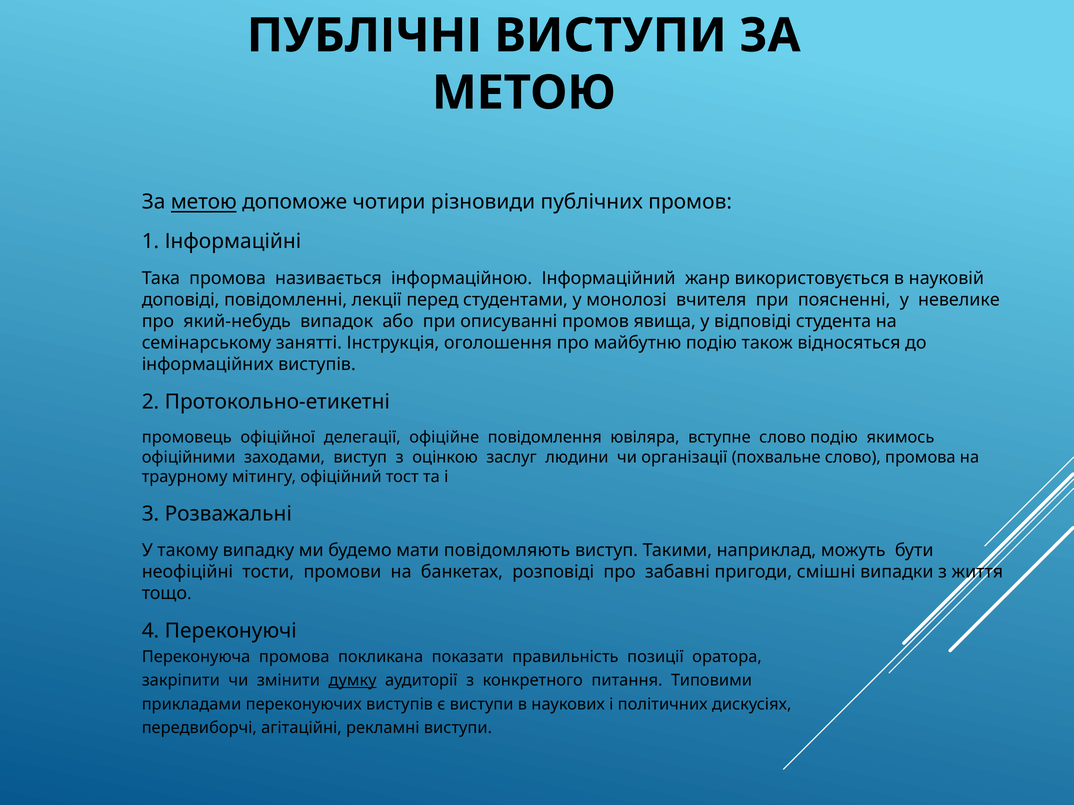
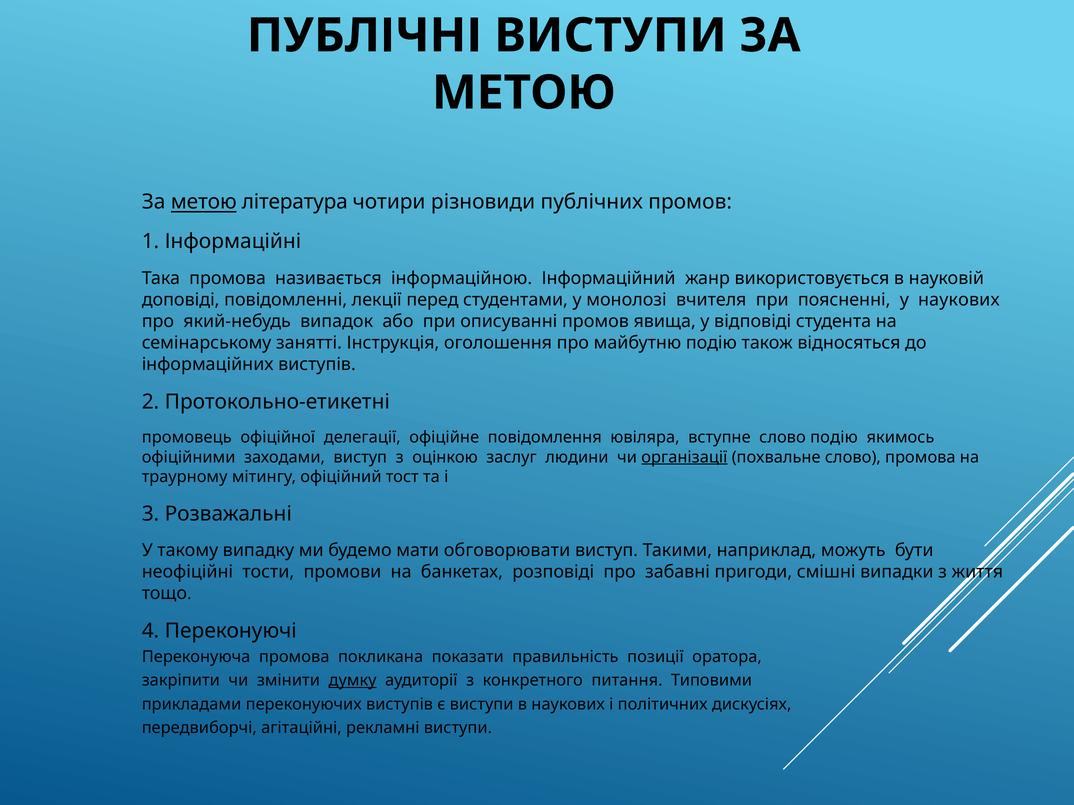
допоможе: допоможе -> література
у невелике: невелике -> наукових
організації underline: none -> present
повідомляють: повідомляють -> обговорювати
